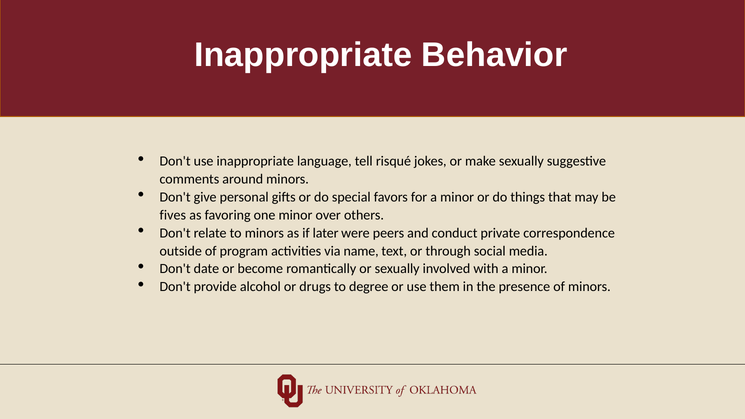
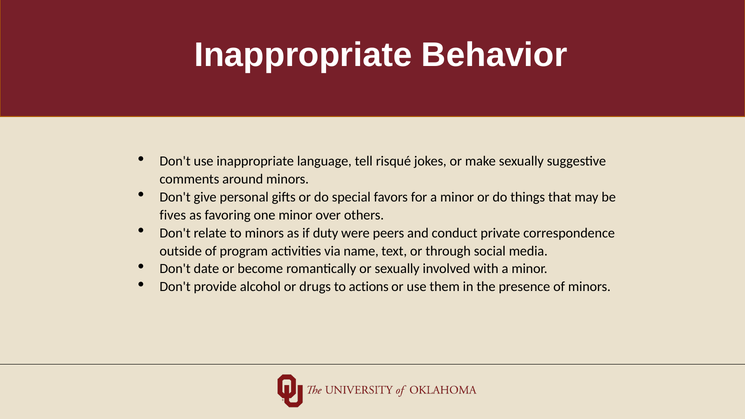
later: later -> duty
degree: degree -> actions
